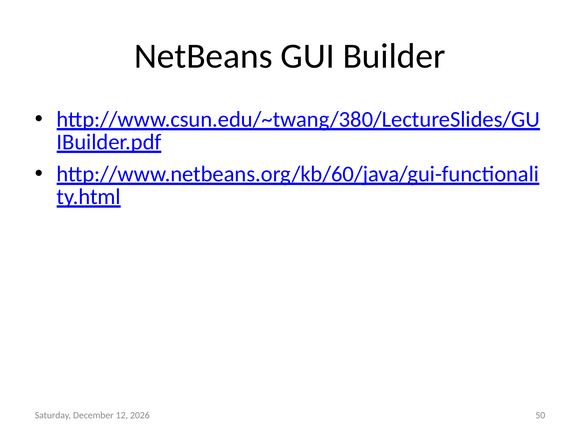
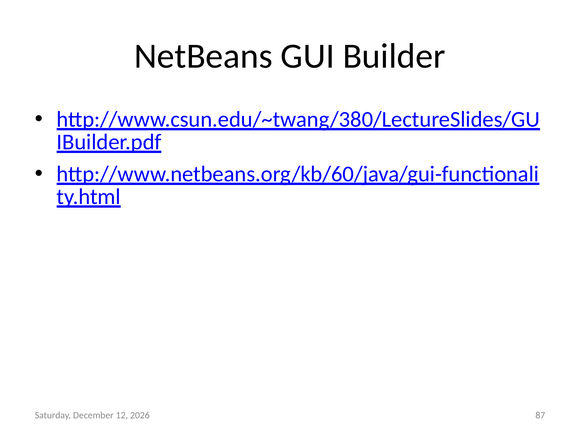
50: 50 -> 87
